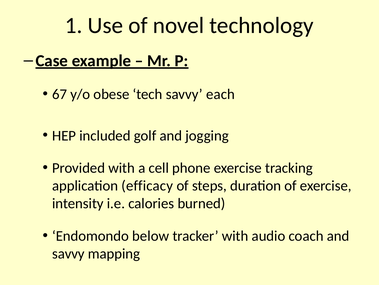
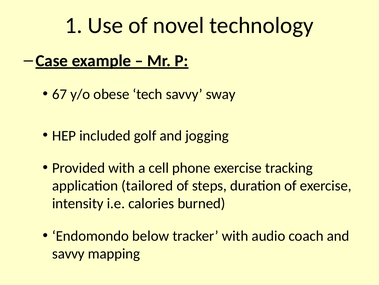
each: each -> sway
efficacy: efficacy -> tailored
